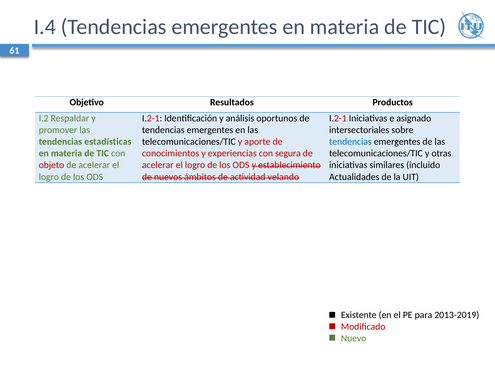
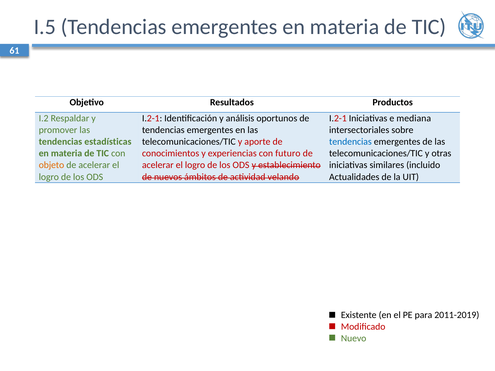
I.4: I.4 -> I.5
asignado: asignado -> mediana
segura: segura -> futuro
objeto colour: red -> orange
2013-2019: 2013-2019 -> 2011-2019
